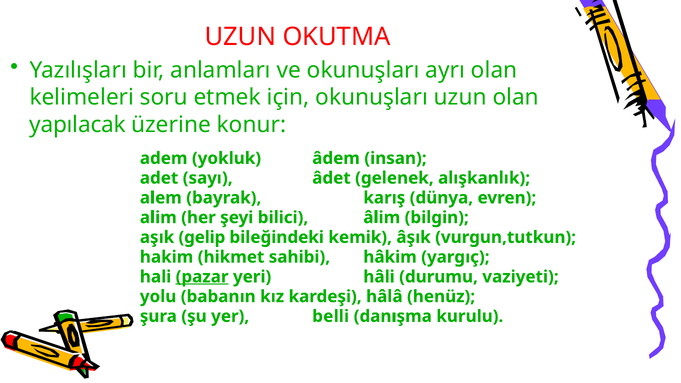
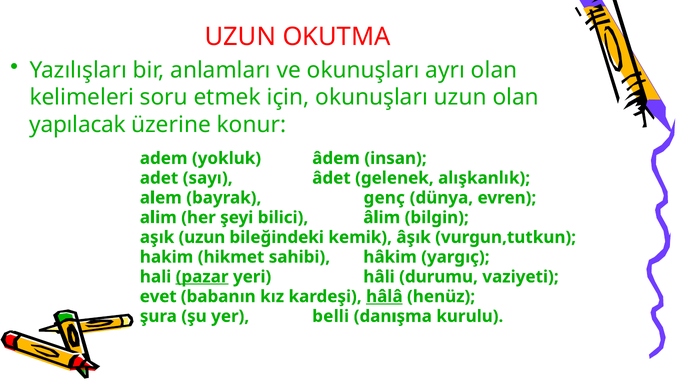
karış: karış -> genç
aşık gelip: gelip -> uzun
yolu: yolu -> evet
hâlâ underline: none -> present
